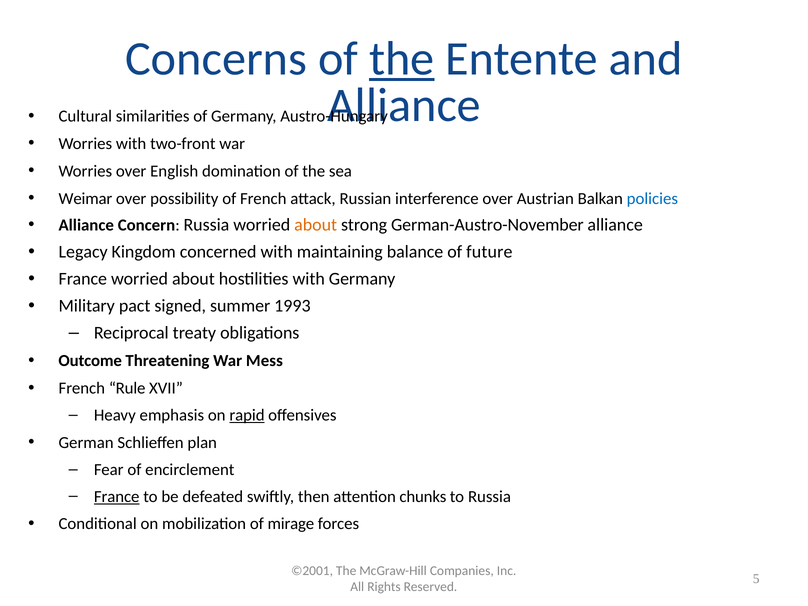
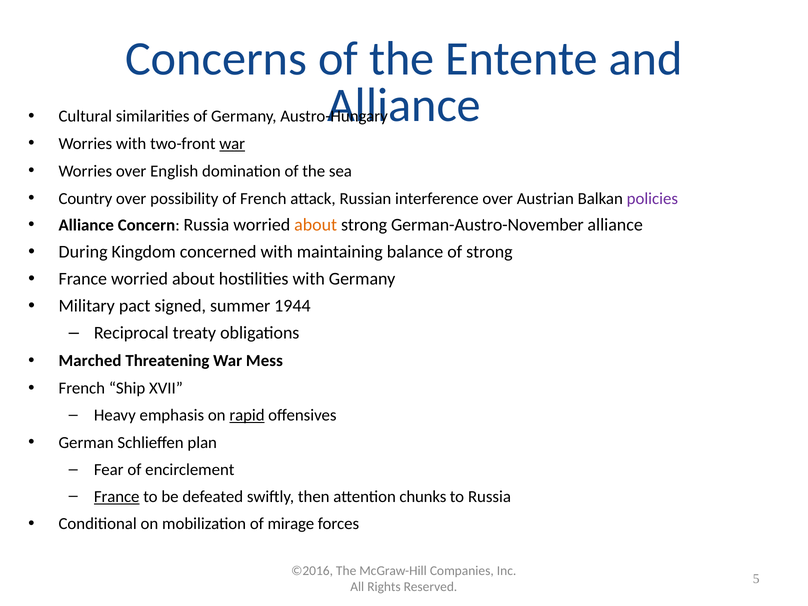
the at (402, 59) underline: present -> none
war at (232, 144) underline: none -> present
Weimar: Weimar -> Country
policies colour: blue -> purple
Legacy: Legacy -> During
of future: future -> strong
1993: 1993 -> 1944
Outcome: Outcome -> Marched
Rule: Rule -> Ship
©2001: ©2001 -> ©2016
